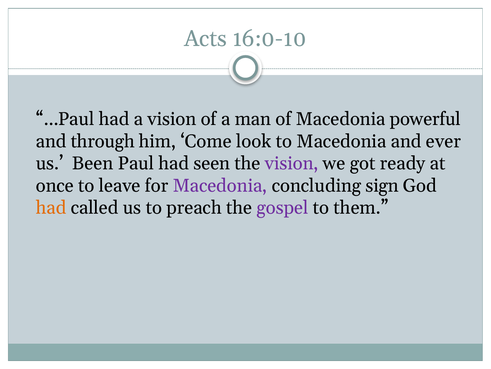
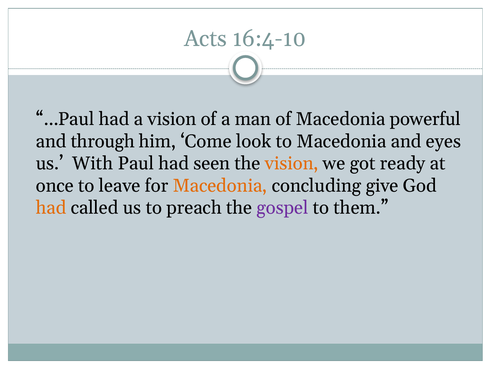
16:0-10: 16:0-10 -> 16:4-10
ever: ever -> eyes
Been: Been -> With
vision at (292, 163) colour: purple -> orange
Macedonia at (220, 185) colour: purple -> orange
sign: sign -> give
